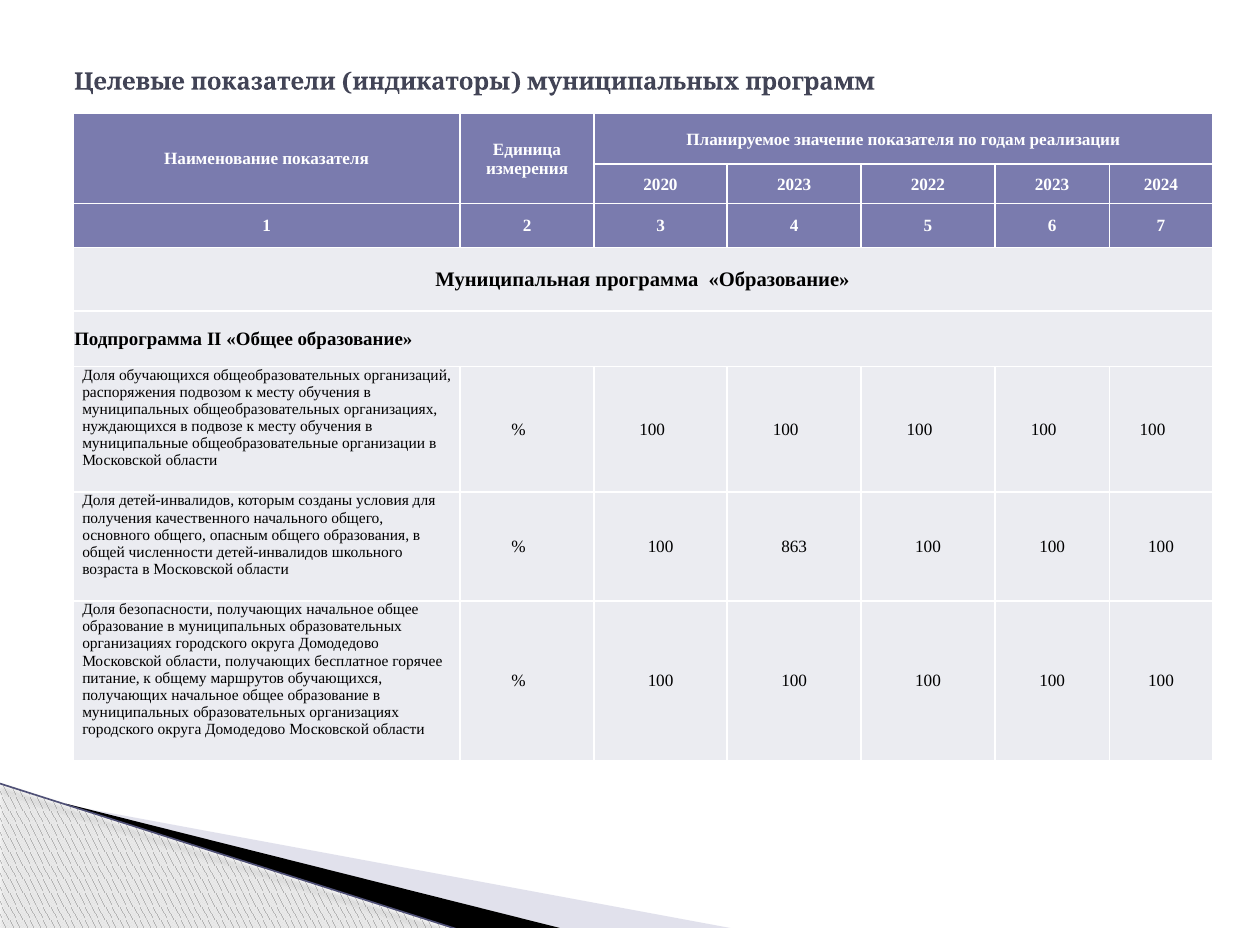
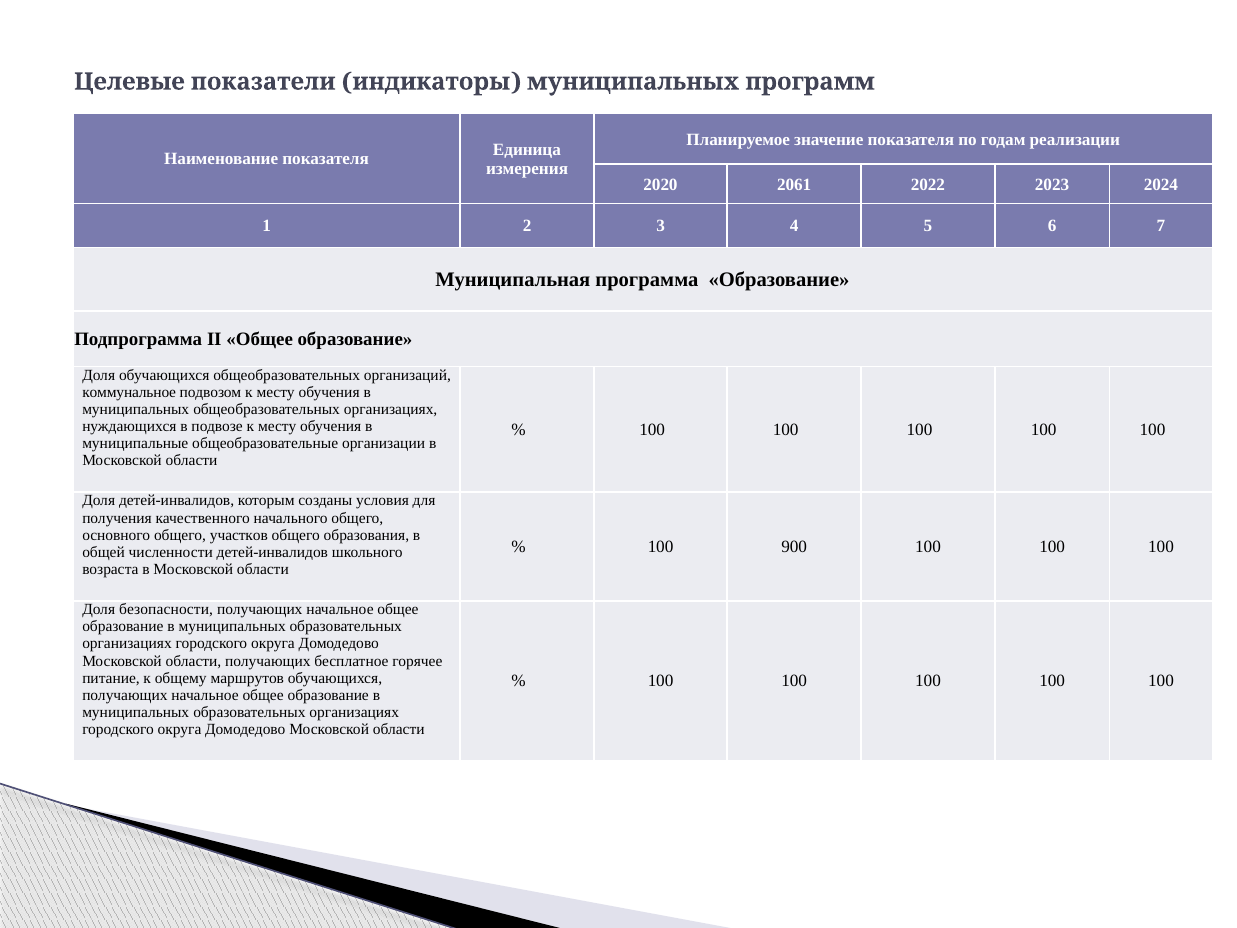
2020 2023: 2023 -> 2061
распоряжения: распоряжения -> коммунальное
опасным: опасным -> участков
863: 863 -> 900
